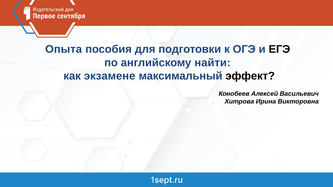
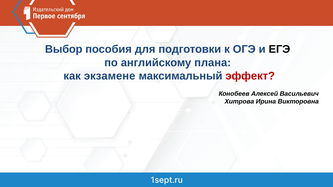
Опыта: Опыта -> Выбор
найти: найти -> плана
эффект colour: black -> red
